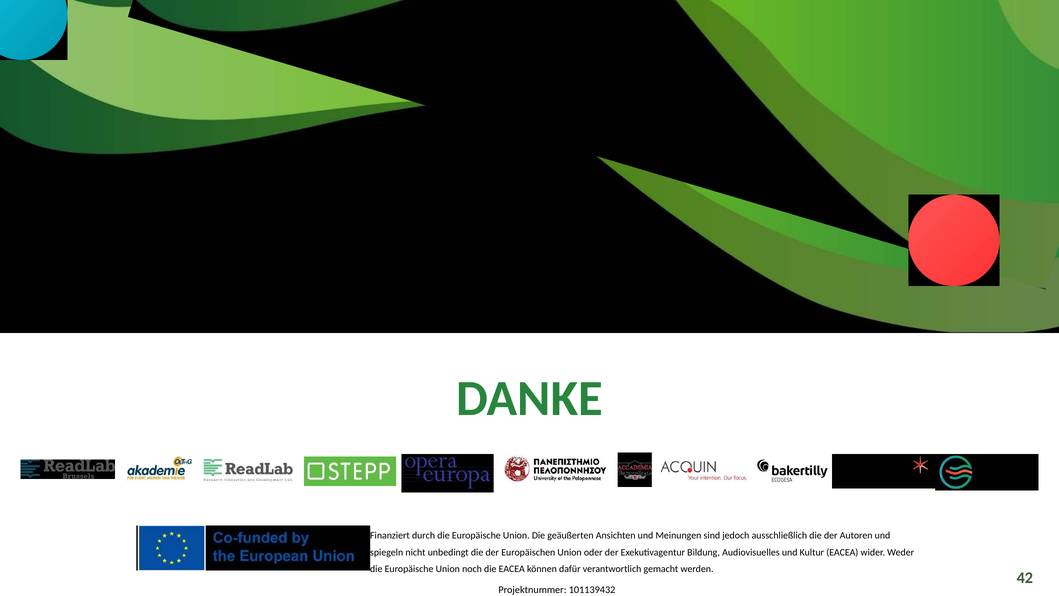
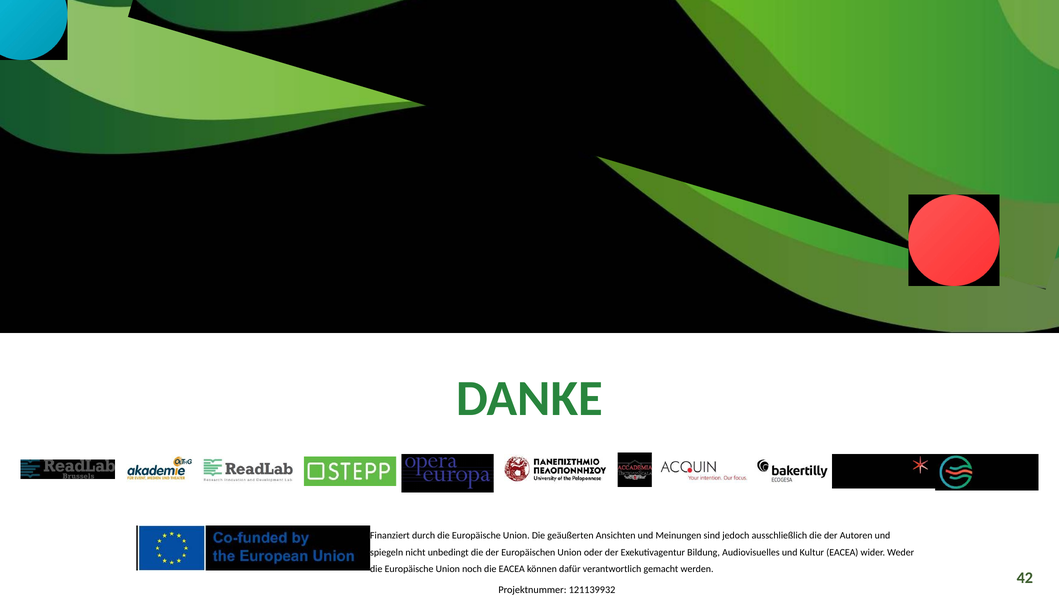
101139432: 101139432 -> 121139932
